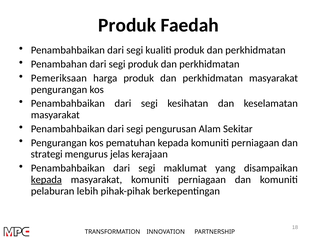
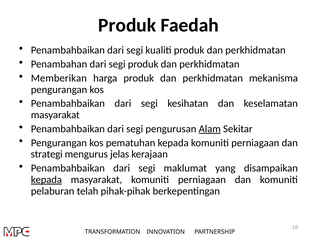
Pemeriksaan: Pemeriksaan -> Memberikan
perkhidmatan masyarakat: masyarakat -> mekanisma
Alam underline: none -> present
lebih: lebih -> telah
